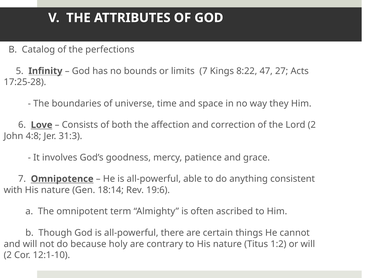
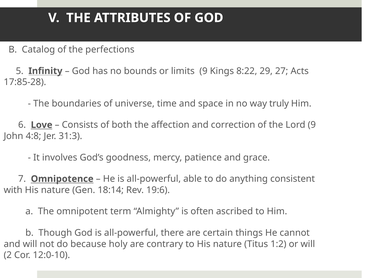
limits 7: 7 -> 9
47: 47 -> 29
17:25-28: 17:25-28 -> 17:85-28
they: they -> truly
Lord 2: 2 -> 9
12:1-10: 12:1-10 -> 12:0-10
